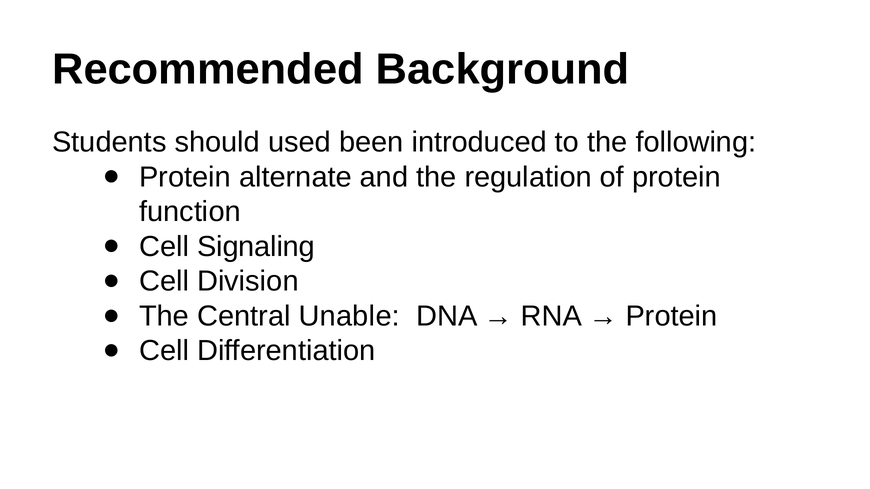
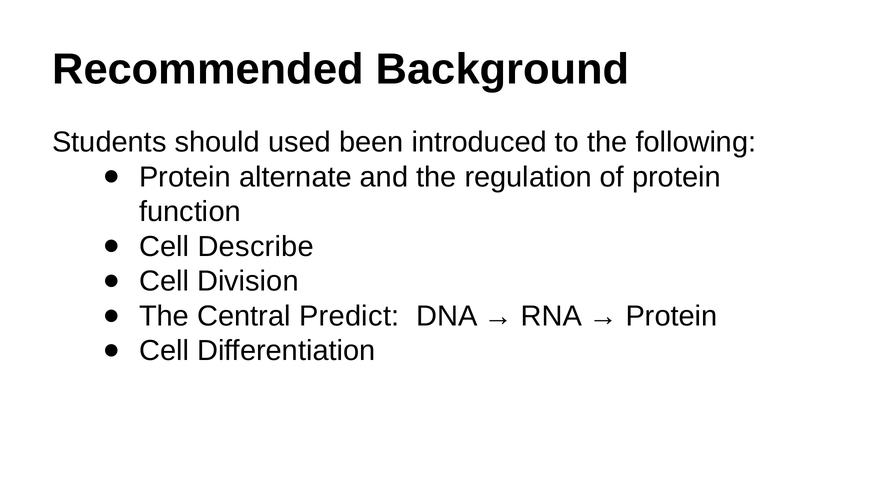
Signaling: Signaling -> Describe
Unable: Unable -> Predict
